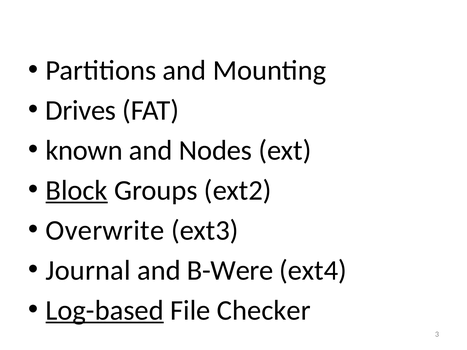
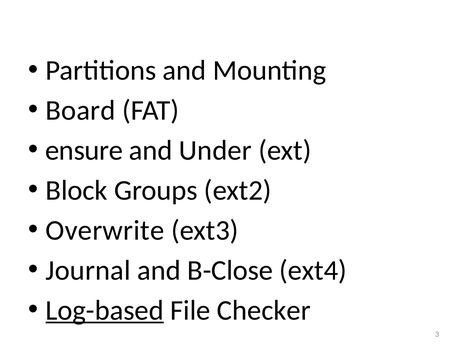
Drives: Drives -> Board
known: known -> ensure
Nodes: Nodes -> Under
Block underline: present -> none
B-Were: B-Were -> B-Close
